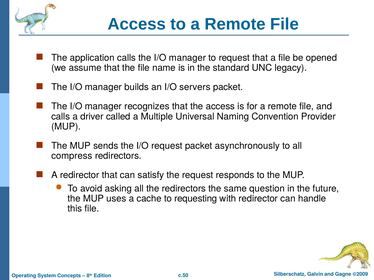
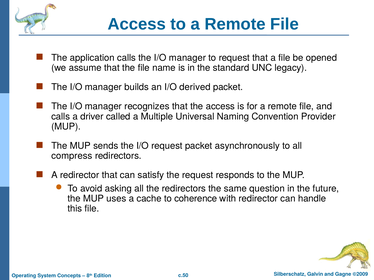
servers: servers -> derived
requesting: requesting -> coherence
